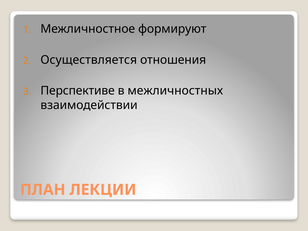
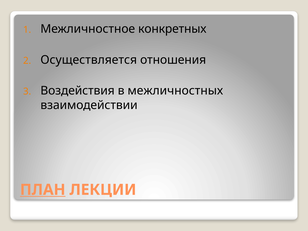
формируют: формируют -> конкретных
Перспективе: Перспективе -> Воздействия
ПЛАН underline: none -> present
